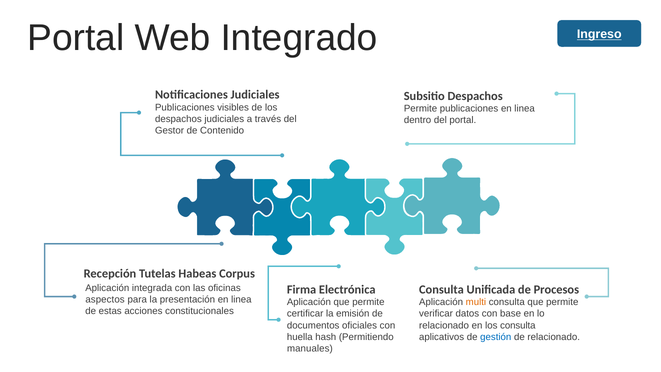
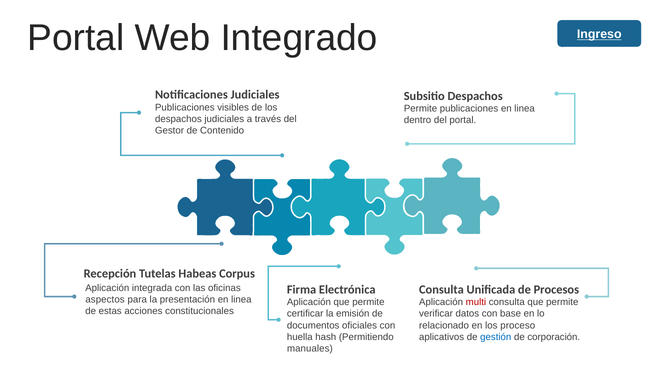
multi colour: orange -> red
los consulta: consulta -> proceso
de relacionado: relacionado -> corporación
